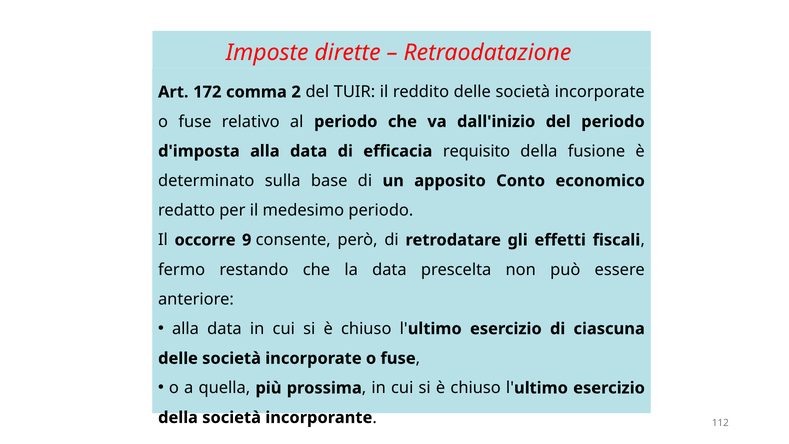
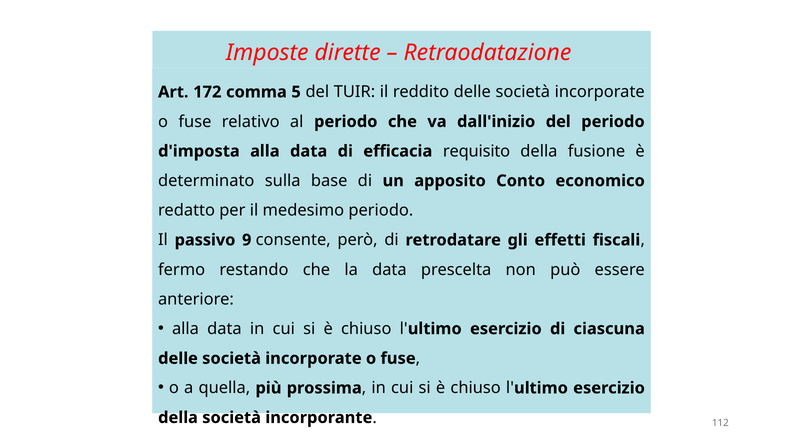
2: 2 -> 5
occorre: occorre -> passivo
